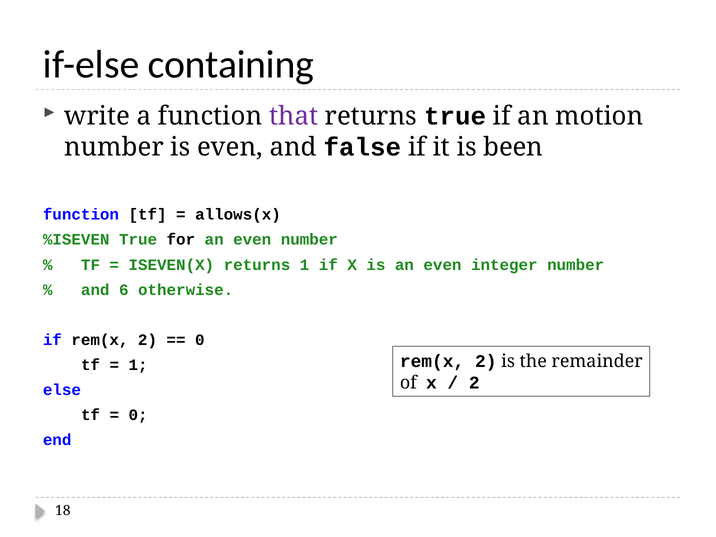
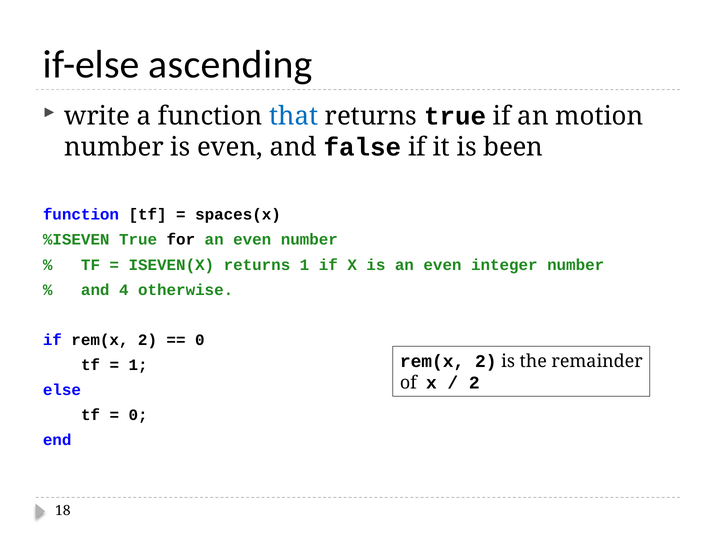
containing: containing -> ascending
that colour: purple -> blue
allows(x: allows(x -> spaces(x
6: 6 -> 4
